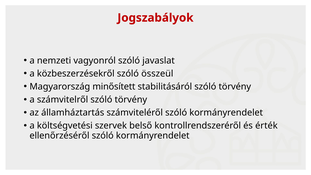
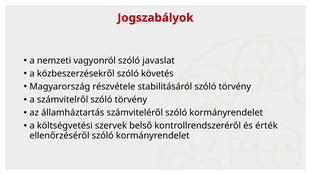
összeül: összeül -> követés
minősített: minősített -> részvétele
